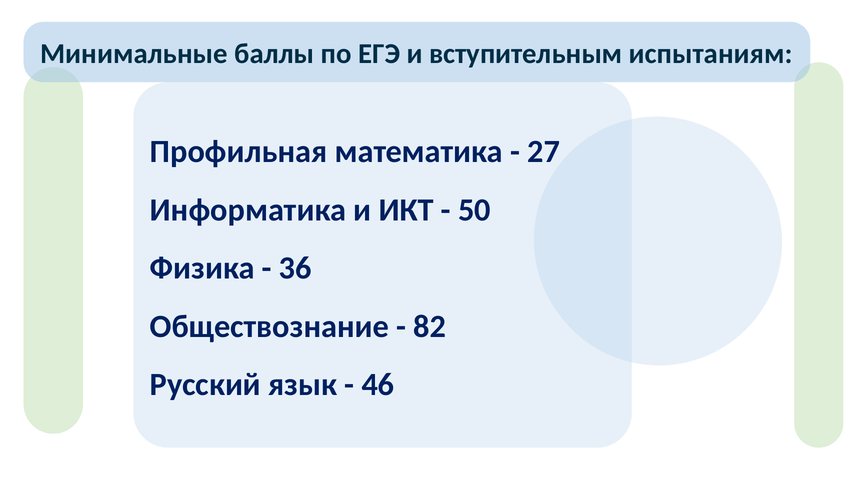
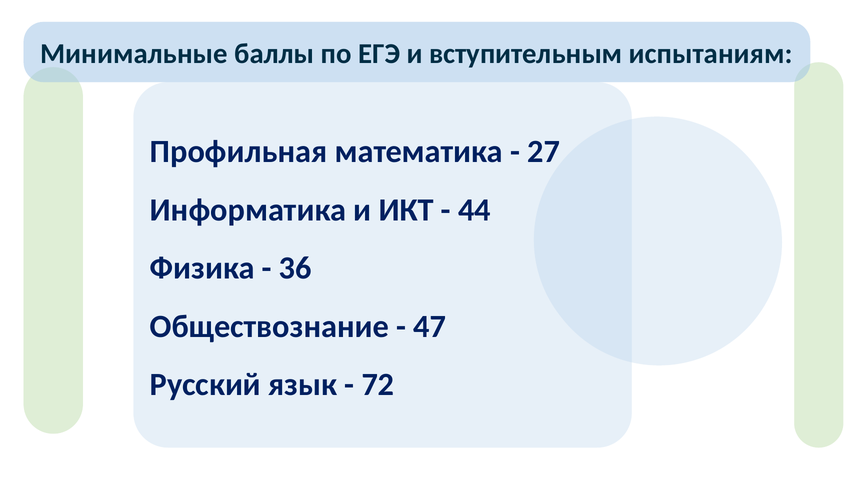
50: 50 -> 44
82: 82 -> 47
46: 46 -> 72
